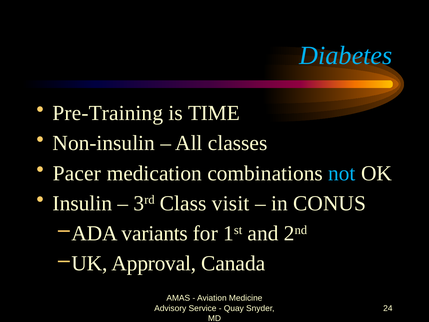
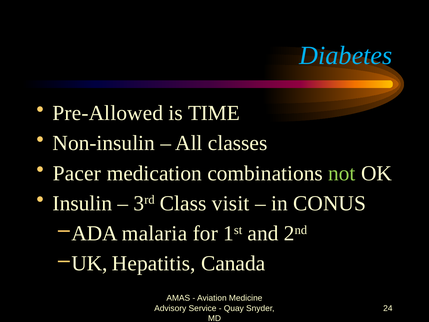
Pre-Training: Pre-Training -> Pre-Allowed
not colour: light blue -> light green
variants: variants -> malaria
Approval: Approval -> Hepatitis
